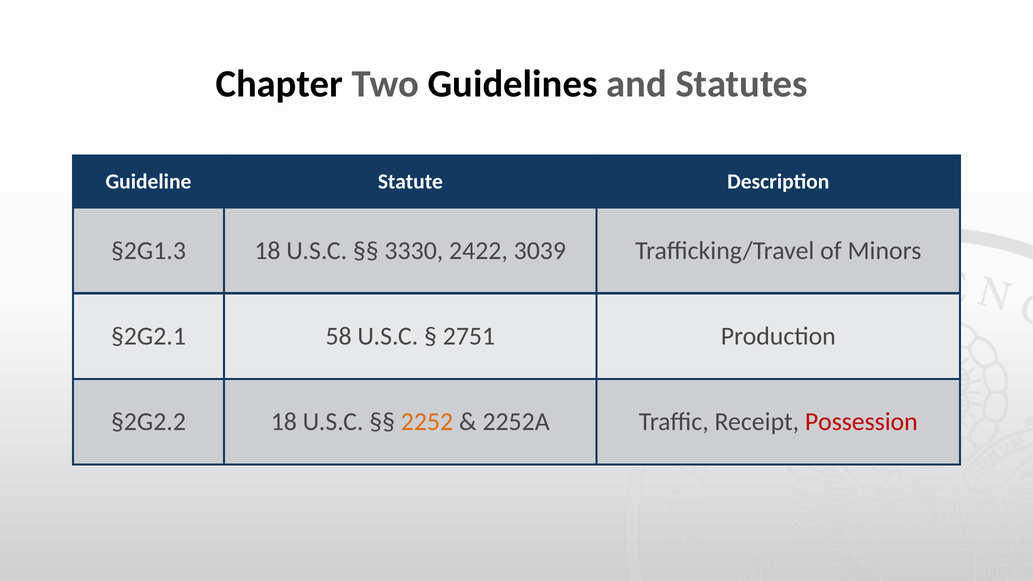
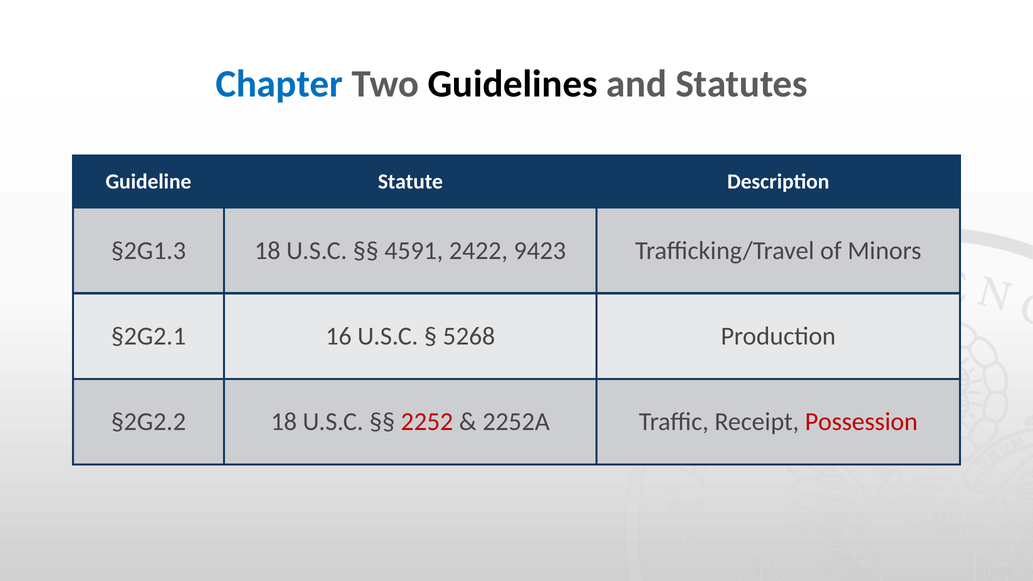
Chapter colour: black -> blue
3330: 3330 -> 4591
3039: 3039 -> 9423
58: 58 -> 16
2751: 2751 -> 5268
2252 colour: orange -> red
